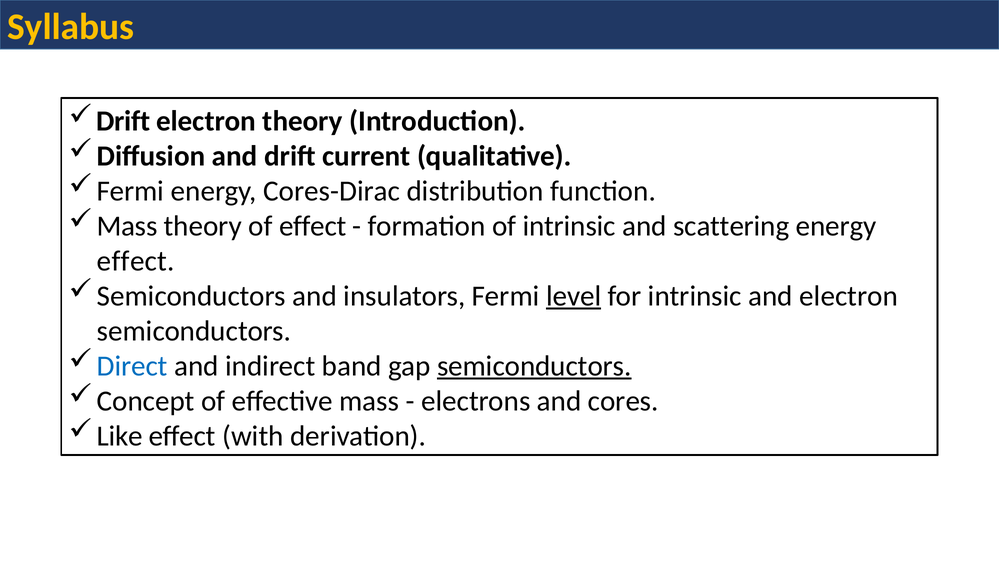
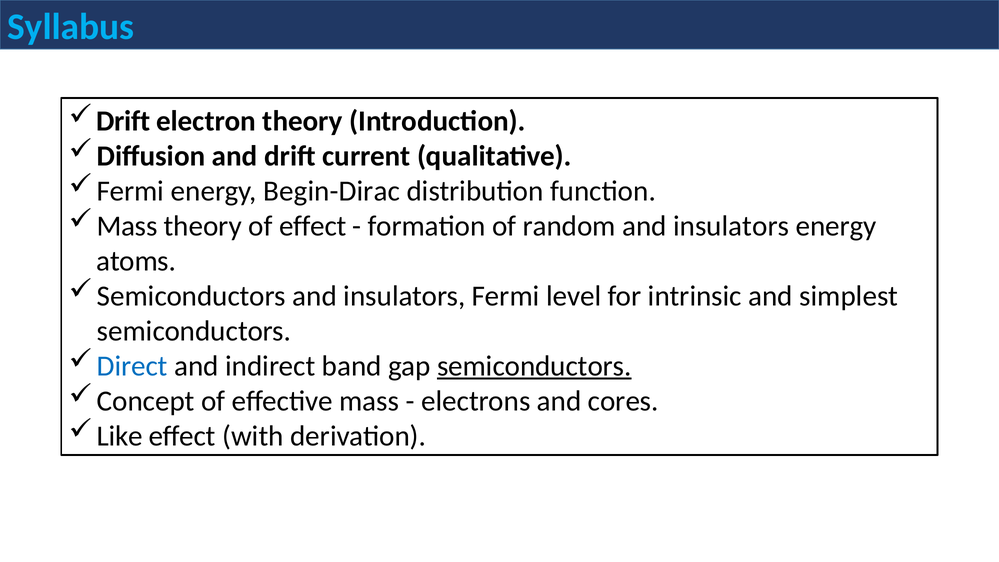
Syllabus colour: yellow -> light blue
Cores-Dirac: Cores-Dirac -> Begin-Dirac
of intrinsic: intrinsic -> random
scattering at (731, 226): scattering -> insulators
effect at (136, 261): effect -> atoms
level underline: present -> none
and electron: electron -> simplest
